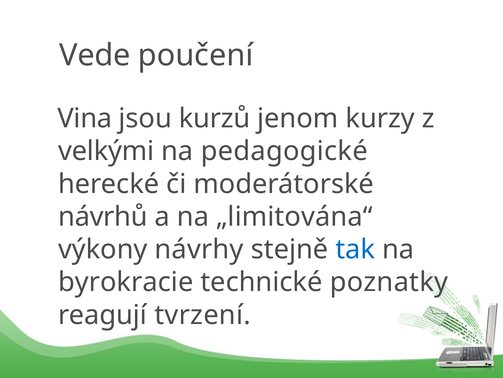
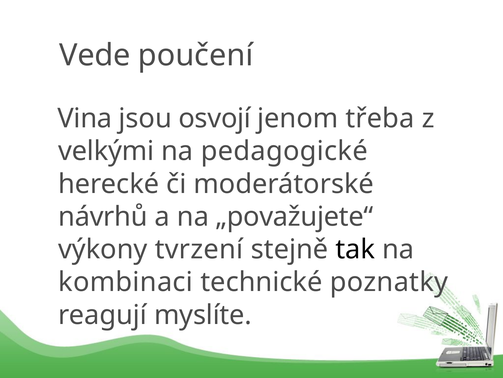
kurzů: kurzů -> osvojí
kurzy: kurzy -> třeba
„limitována“: „limitována“ -> „považujete“
návrhy: návrhy -> tvrzení
tak colour: blue -> black
byrokracie: byrokracie -> kombinaci
tvrzení: tvrzení -> myslíte
